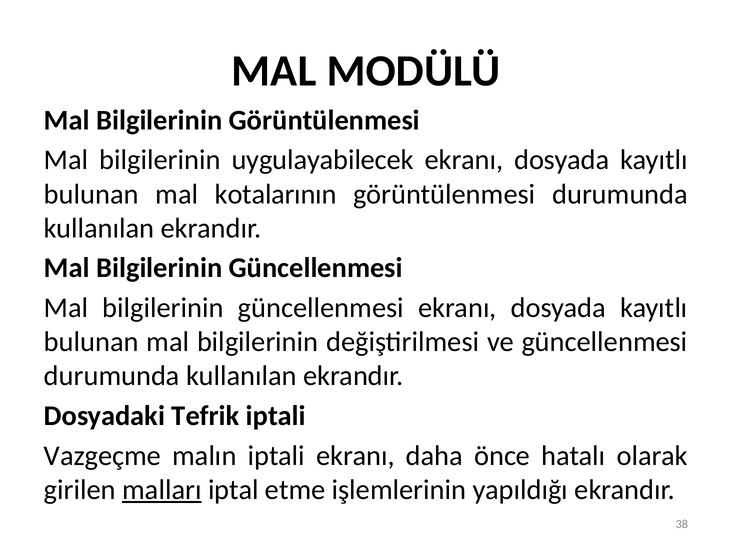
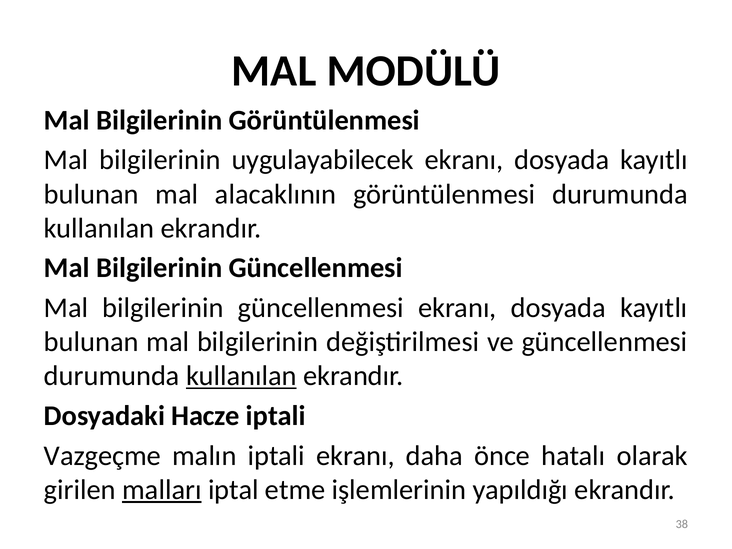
kotalarının: kotalarının -> alacaklının
kullanılan at (241, 376) underline: none -> present
Tefrik: Tefrik -> Hacze
